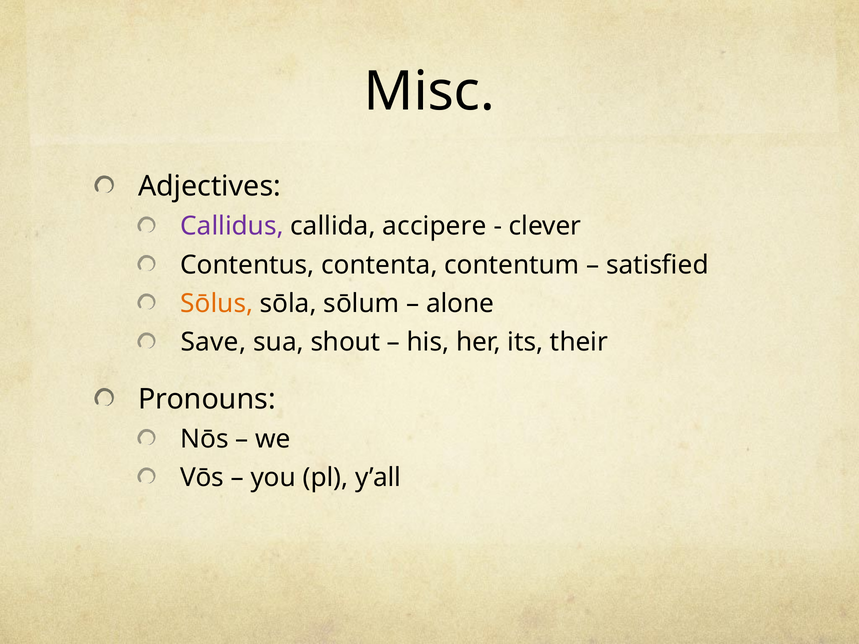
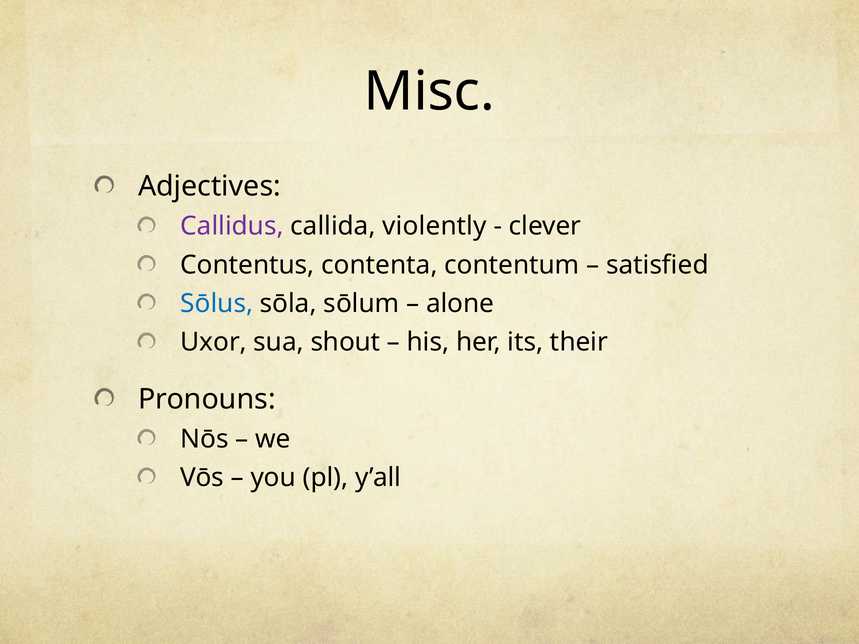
accipere: accipere -> violently
Sōlus colour: orange -> blue
Save: Save -> Uxor
